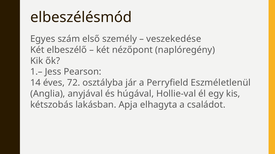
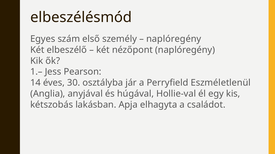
veszekedése at (174, 39): veszekedése -> naplóregény
72: 72 -> 30
